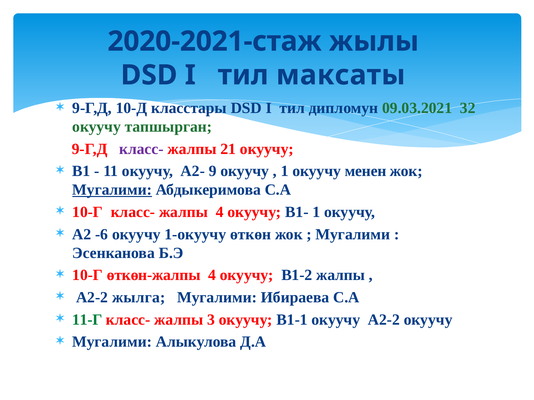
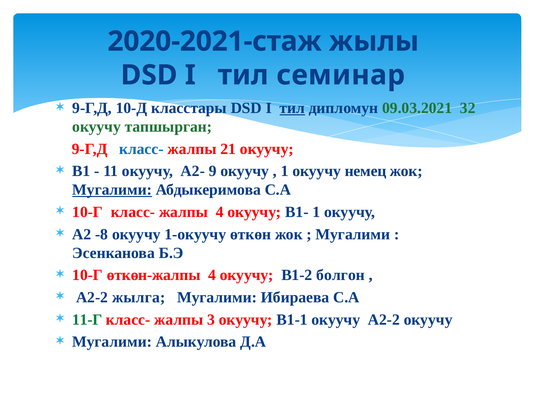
максаты: максаты -> семинар
тил at (292, 108) underline: none -> present
класс- at (141, 149) colour: purple -> blue
менен: менен -> немец
-6: -6 -> -8
В1-2 жалпы: жалпы -> болгон
